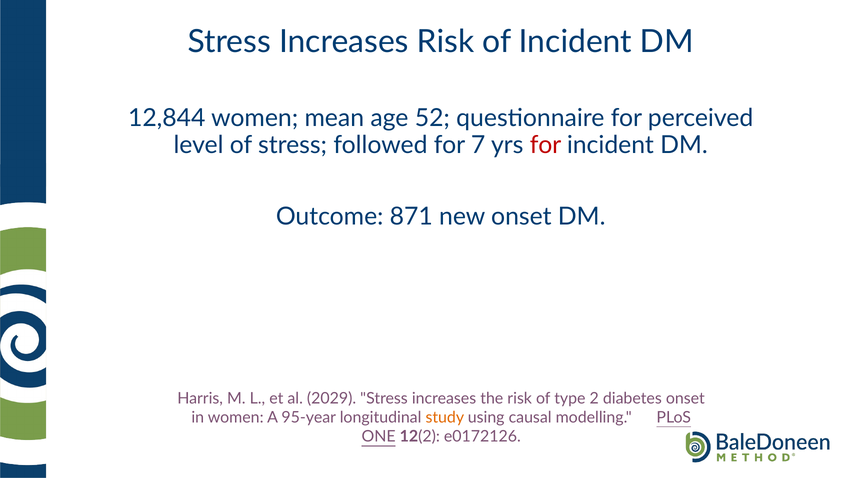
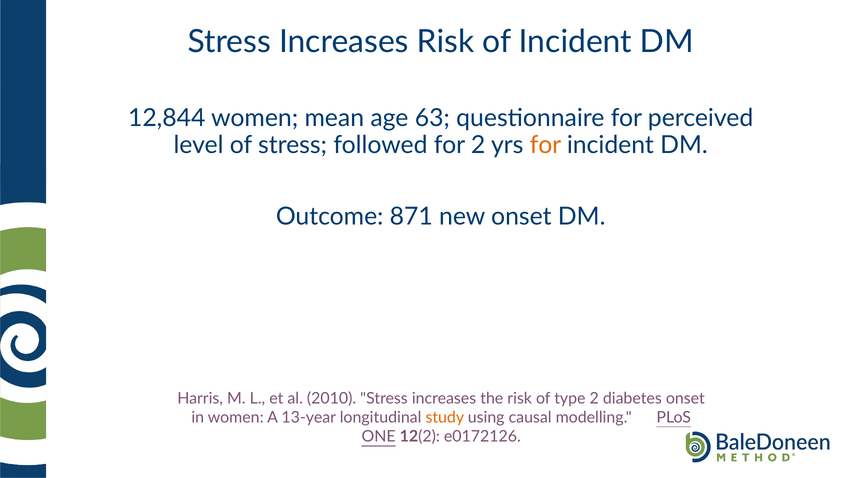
52: 52 -> 63
for 7: 7 -> 2
for at (546, 145) colour: red -> orange
2029: 2029 -> 2010
95-year: 95-year -> 13-year
